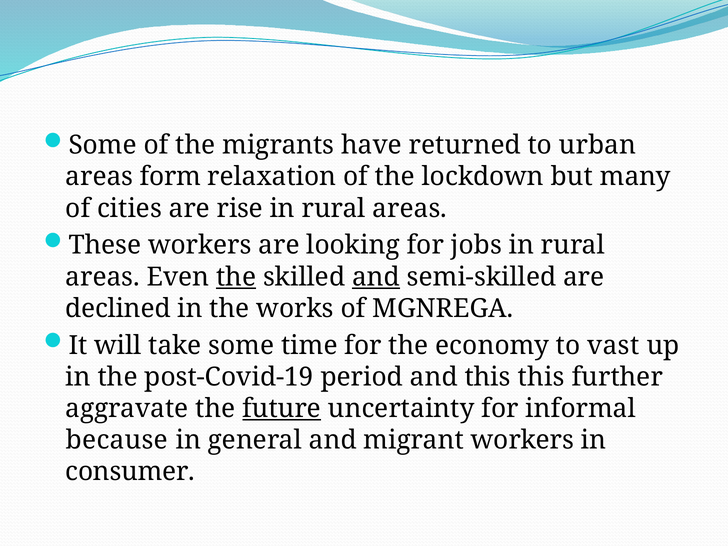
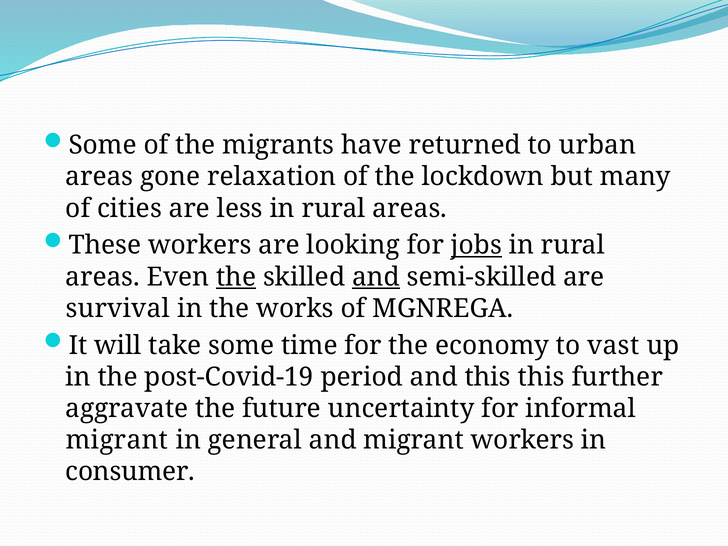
form: form -> gone
rise: rise -> less
jobs underline: none -> present
declined: declined -> survival
future underline: present -> none
because at (117, 440): because -> migrant
